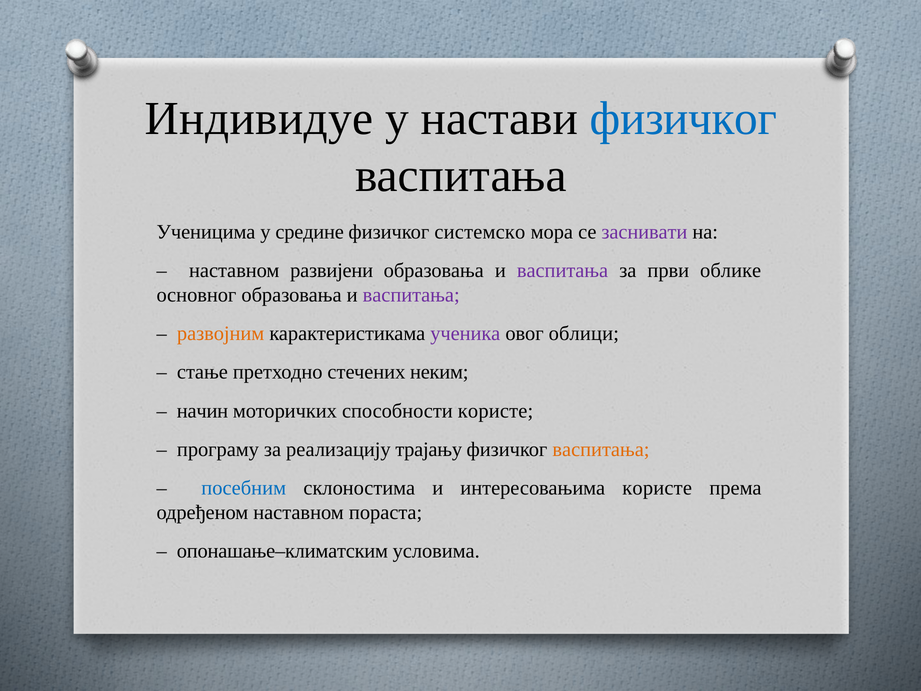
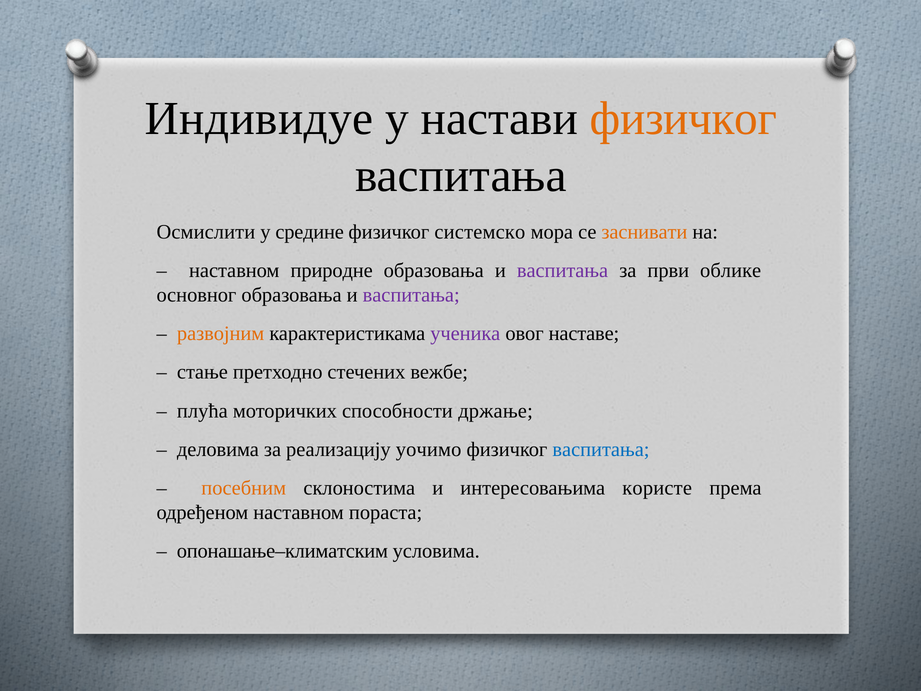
физичког at (683, 119) colour: blue -> orange
Ученицима: Ученицима -> Осмислити
заснивати colour: purple -> orange
развијени: развијени -> природне
облици: облици -> наставе
неким: неким -> вежбе
начин: начин -> плућа
способности користе: користе -> држање
програму: програму -> деловима
трајању: трајању -> уочимо
васпитања at (601, 449) colour: orange -> blue
посебним colour: blue -> orange
